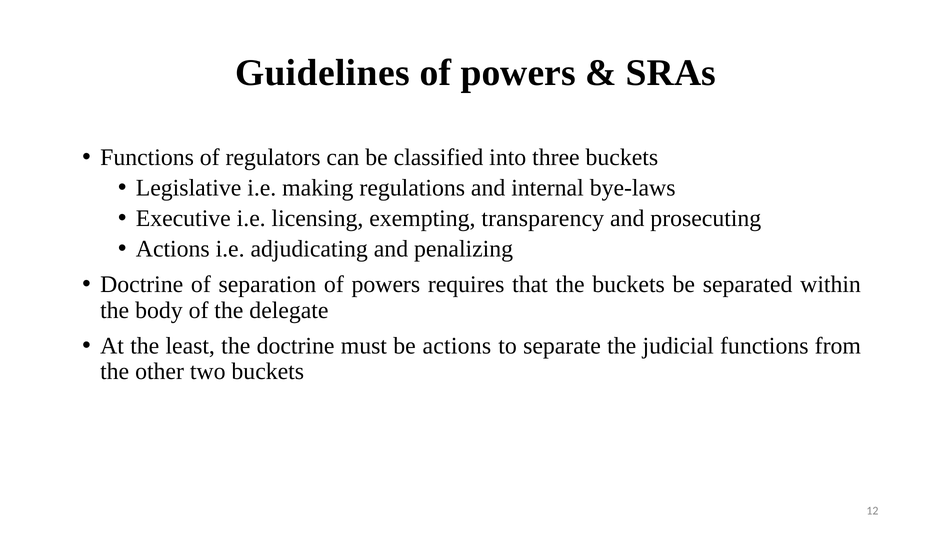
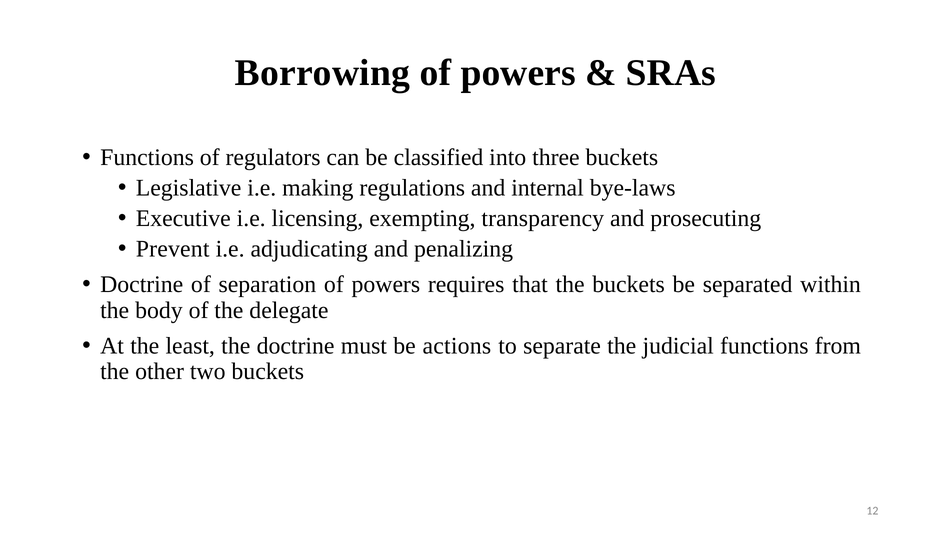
Guidelines: Guidelines -> Borrowing
Actions at (173, 249): Actions -> Prevent
